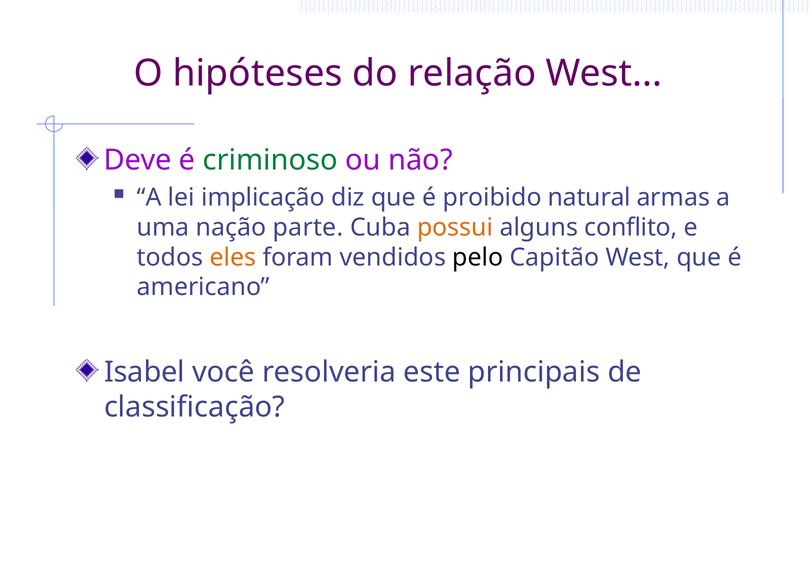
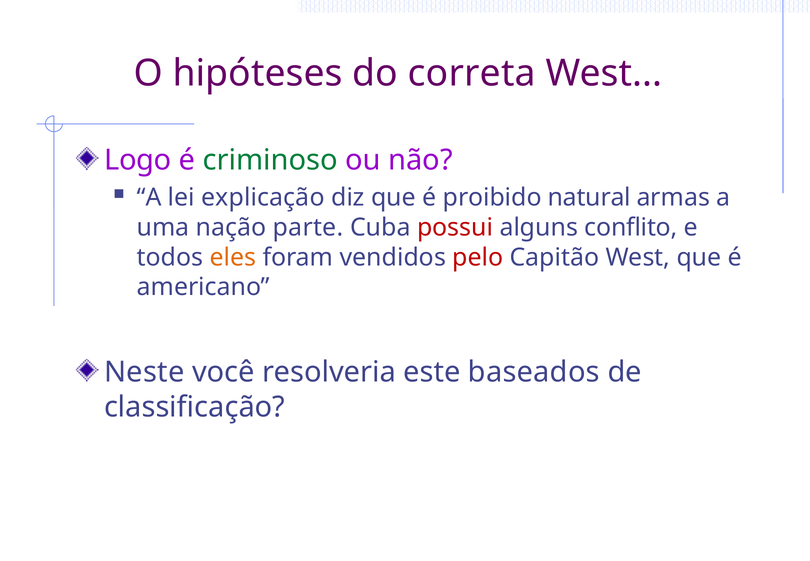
relação: relação -> correta
Deve: Deve -> Logo
implicação: implicação -> explicação
possui colour: orange -> red
pelo colour: black -> red
Isabel: Isabel -> Neste
principais: principais -> baseados
